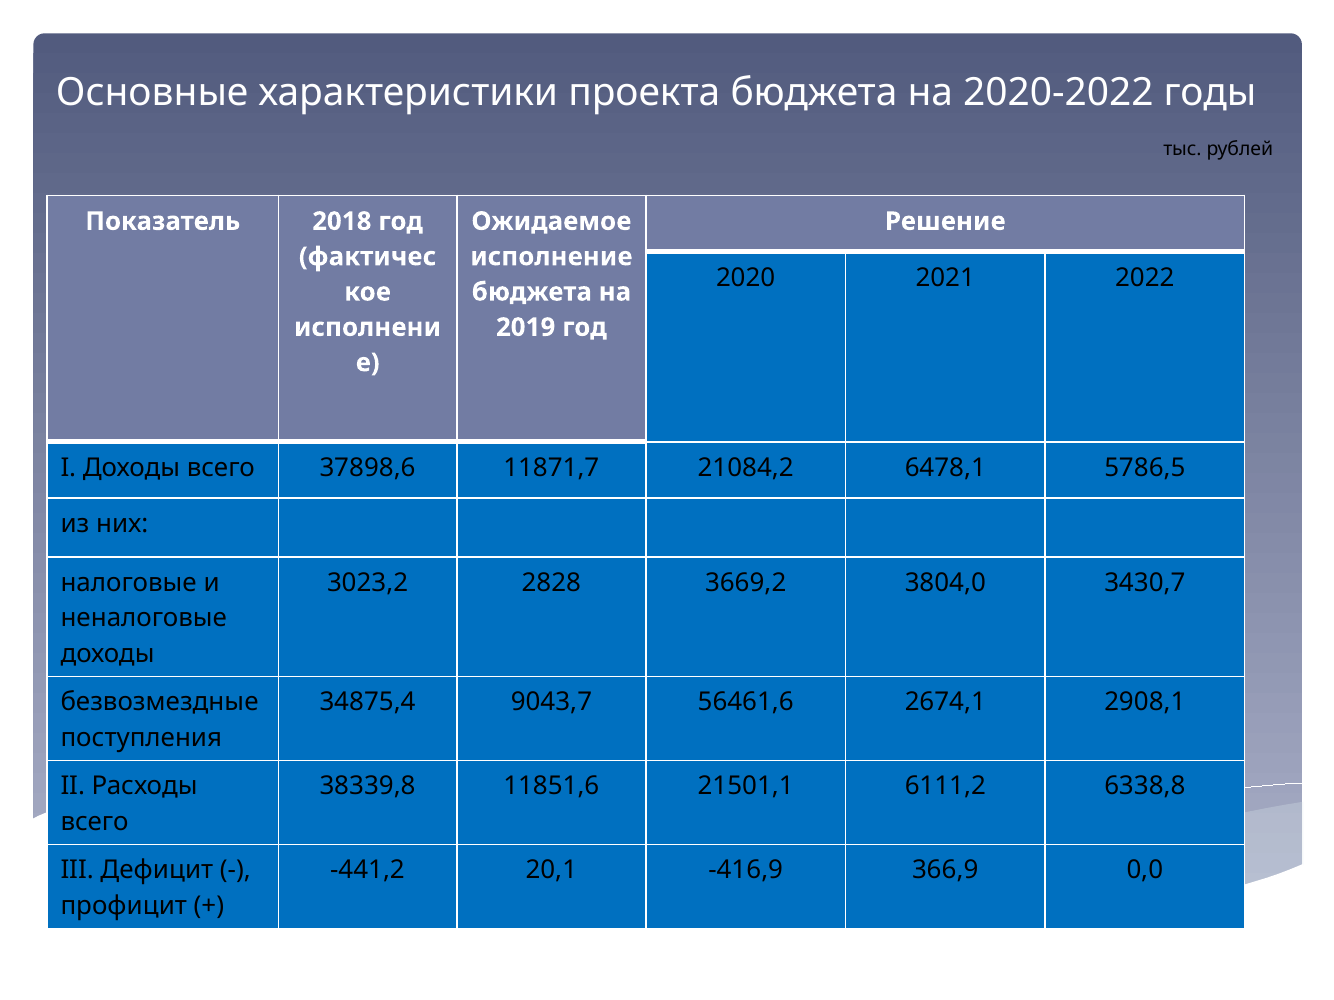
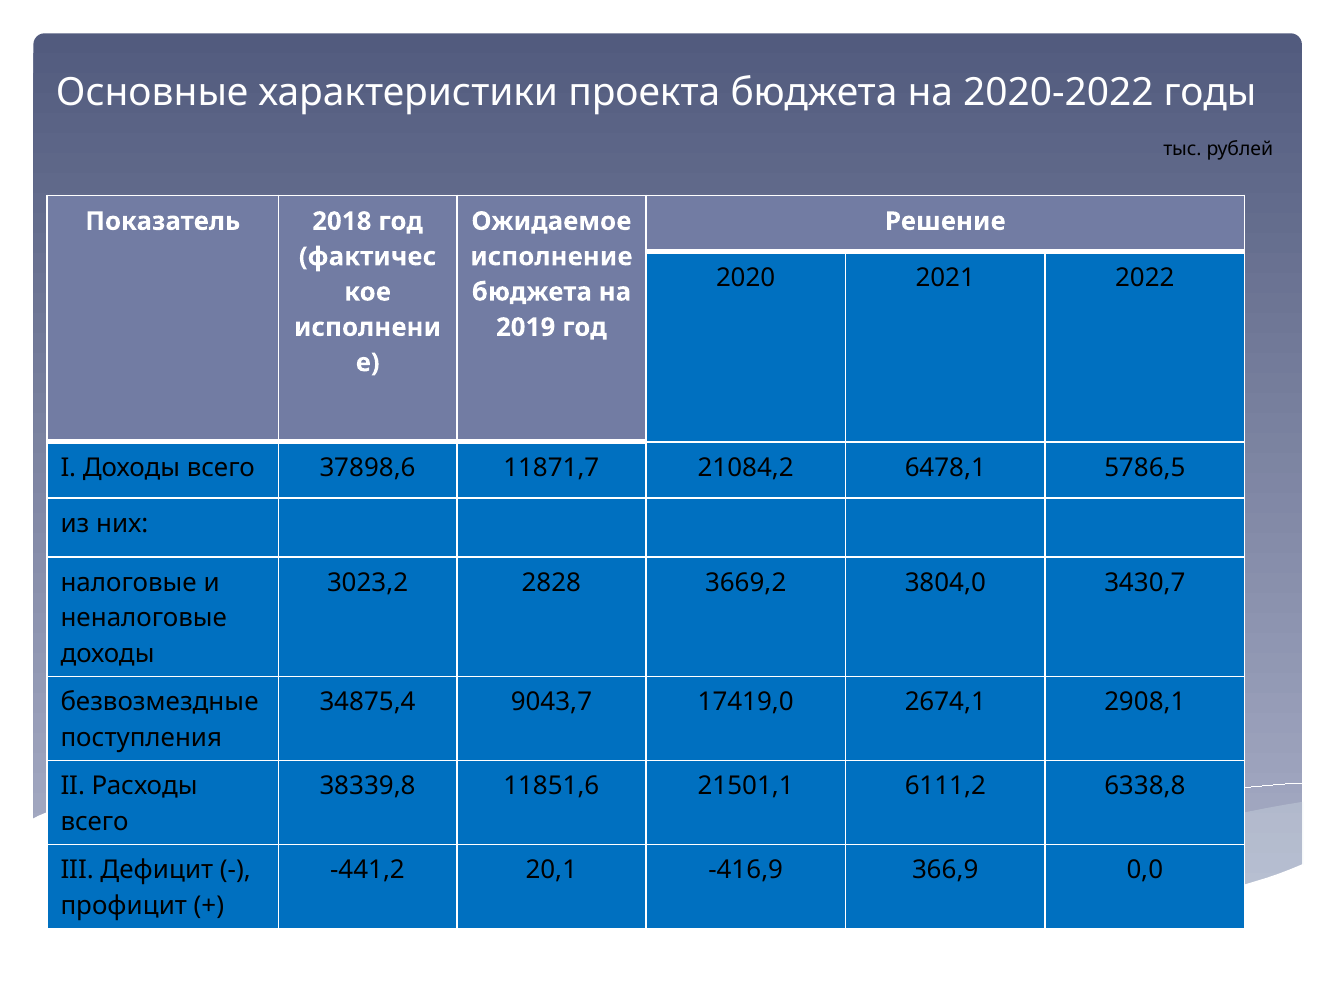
56461,6: 56461,6 -> 17419,0
